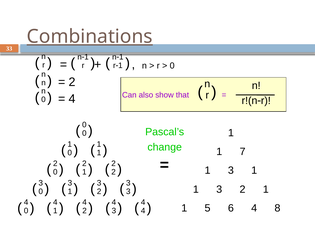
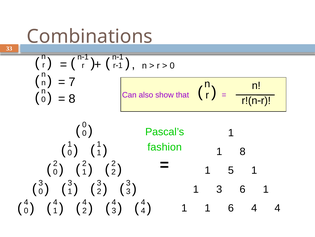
Combinations underline: present -> none
2 at (72, 82): 2 -> 7
4 at (72, 99): 4 -> 8
change: change -> fashion
1 7: 7 -> 8
3 at (231, 170): 3 -> 5
1 3 2: 2 -> 6
5 at (208, 207): 5 -> 1
6 4 8: 8 -> 4
